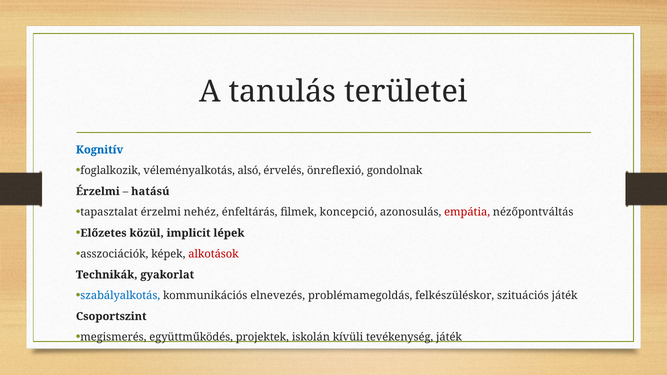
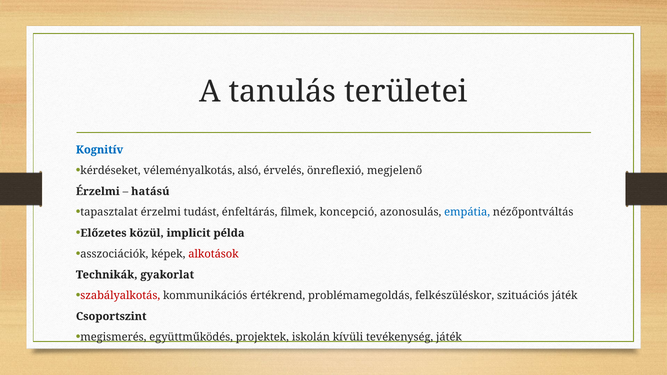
foglalkozik: foglalkozik -> kérdéseket
gondolnak: gondolnak -> megjelenő
nehéz: nehéz -> tudást
empátia colour: red -> blue
lépek: lépek -> példa
szabályalkotás colour: blue -> red
elnevezés: elnevezés -> értékrend
